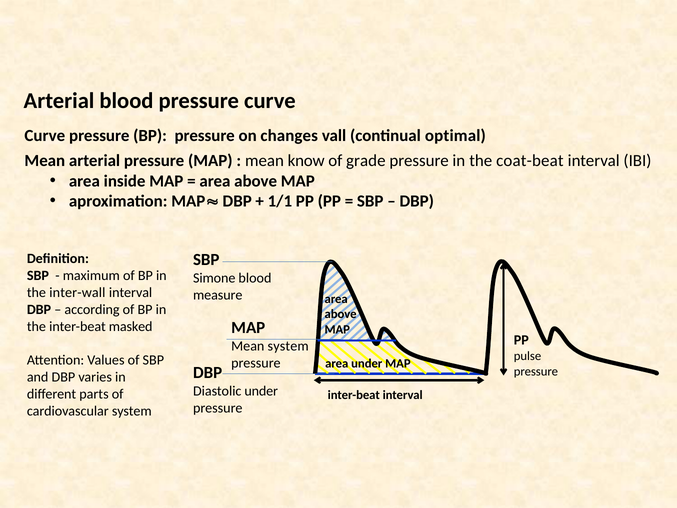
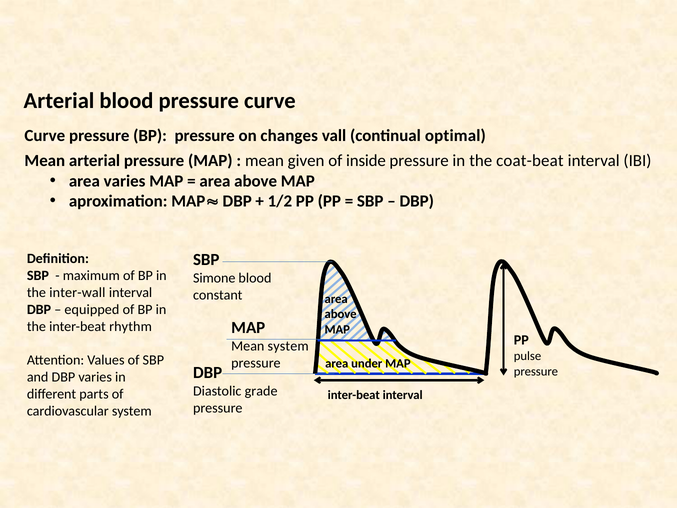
know: know -> given
grade: grade -> inside
area inside: inside -> varies
1/1: 1/1 -> 1/2
measure: measure -> constant
according: according -> equipped
masked: masked -> rhythm
Diastolic under: under -> grade
